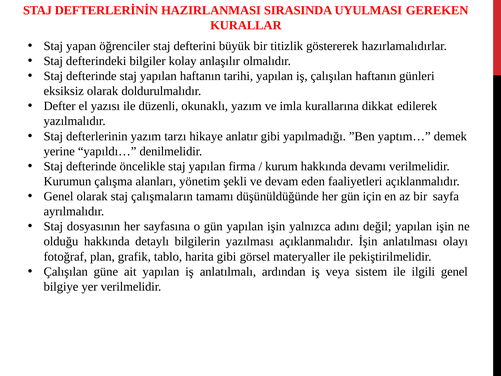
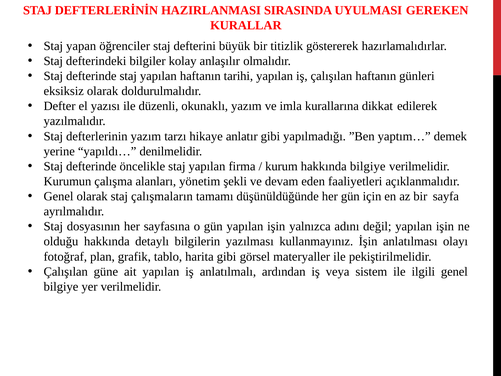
hakkında devamı: devamı -> bilgiye
yazılması açıklanmalıdır: açıklanmalıdır -> kullanmayınız
